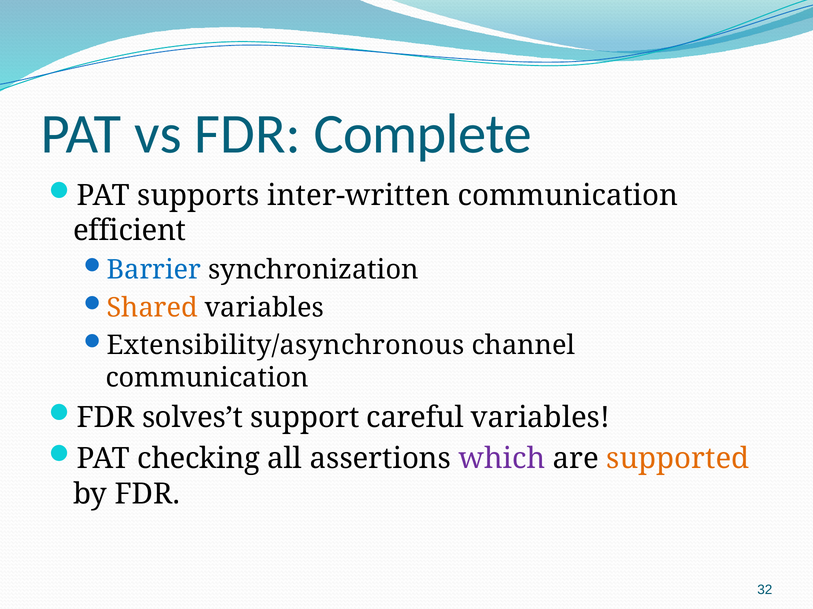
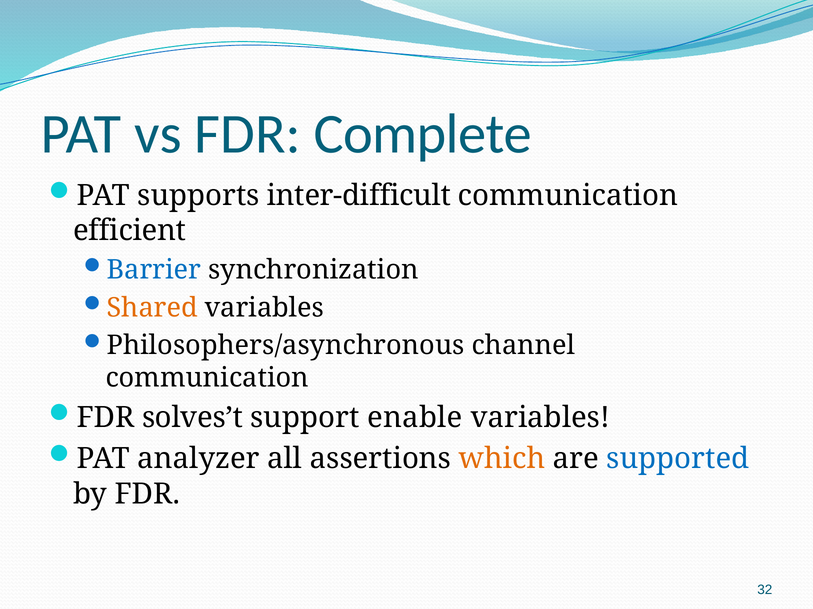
inter-written: inter-written -> inter-difficult
Extensibility/asynchronous: Extensibility/asynchronous -> Philosophers/asynchronous
careful: careful -> enable
checking: checking -> analyzer
which colour: purple -> orange
supported colour: orange -> blue
